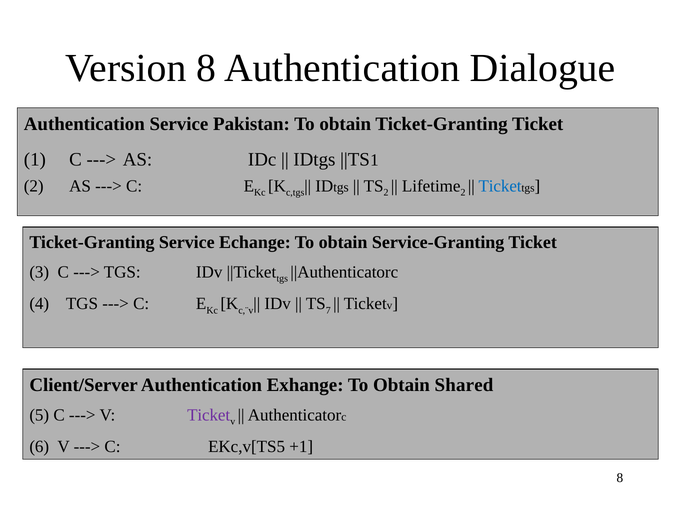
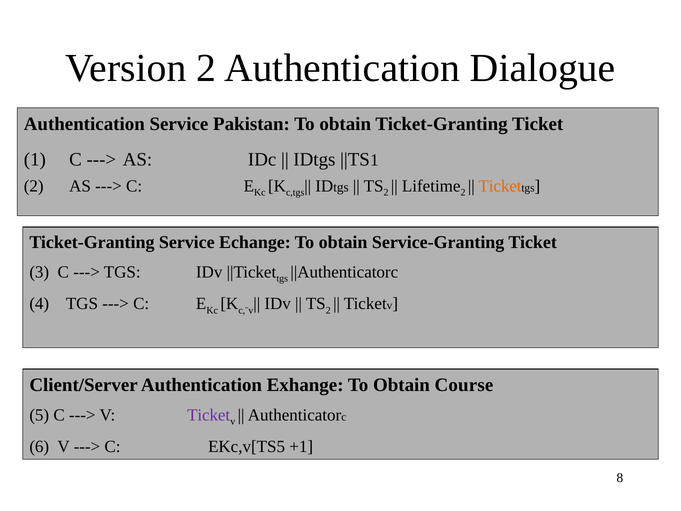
Version 8: 8 -> 2
Ticket at (500, 186) colour: blue -> orange
7 at (328, 310): 7 -> 2
Shared: Shared -> Course
